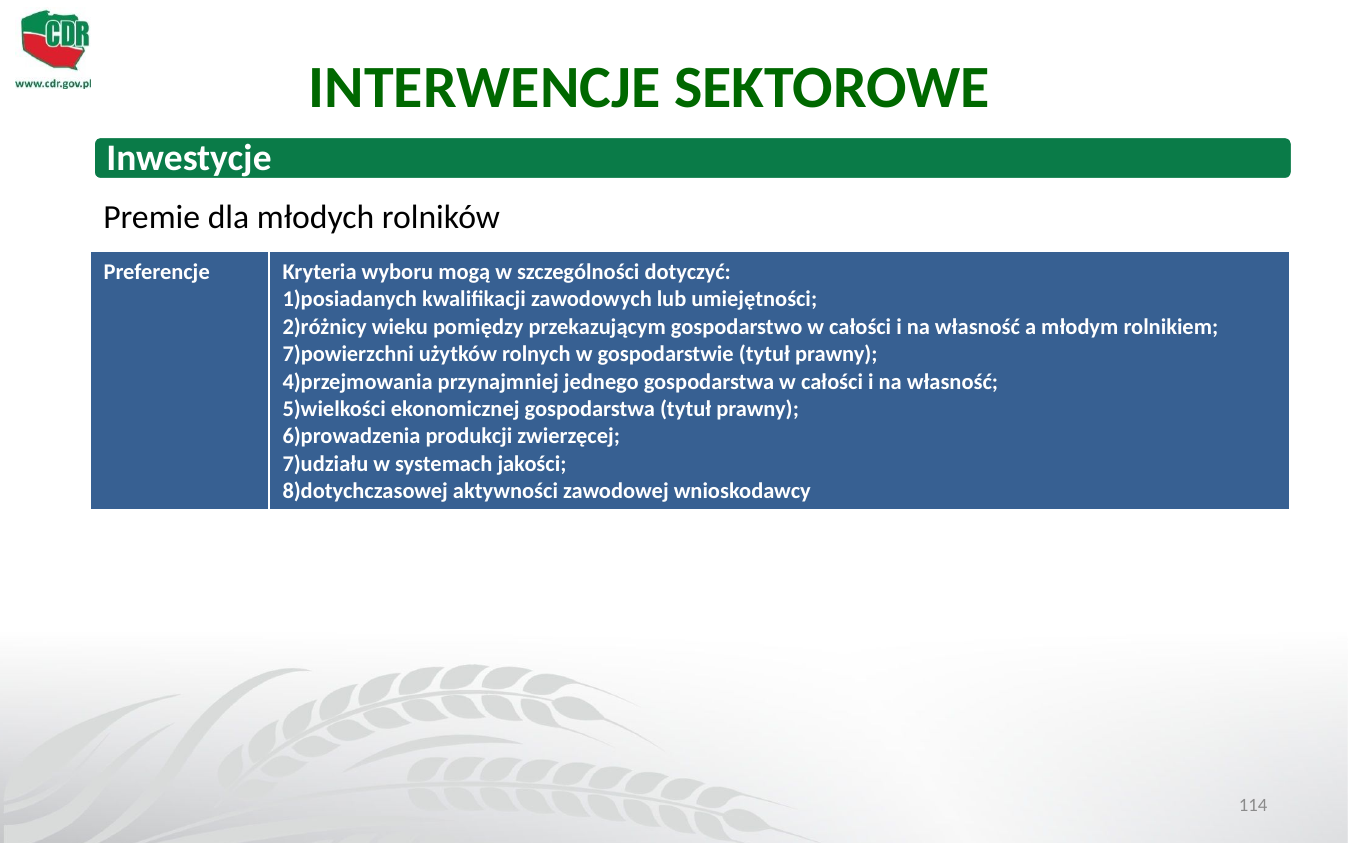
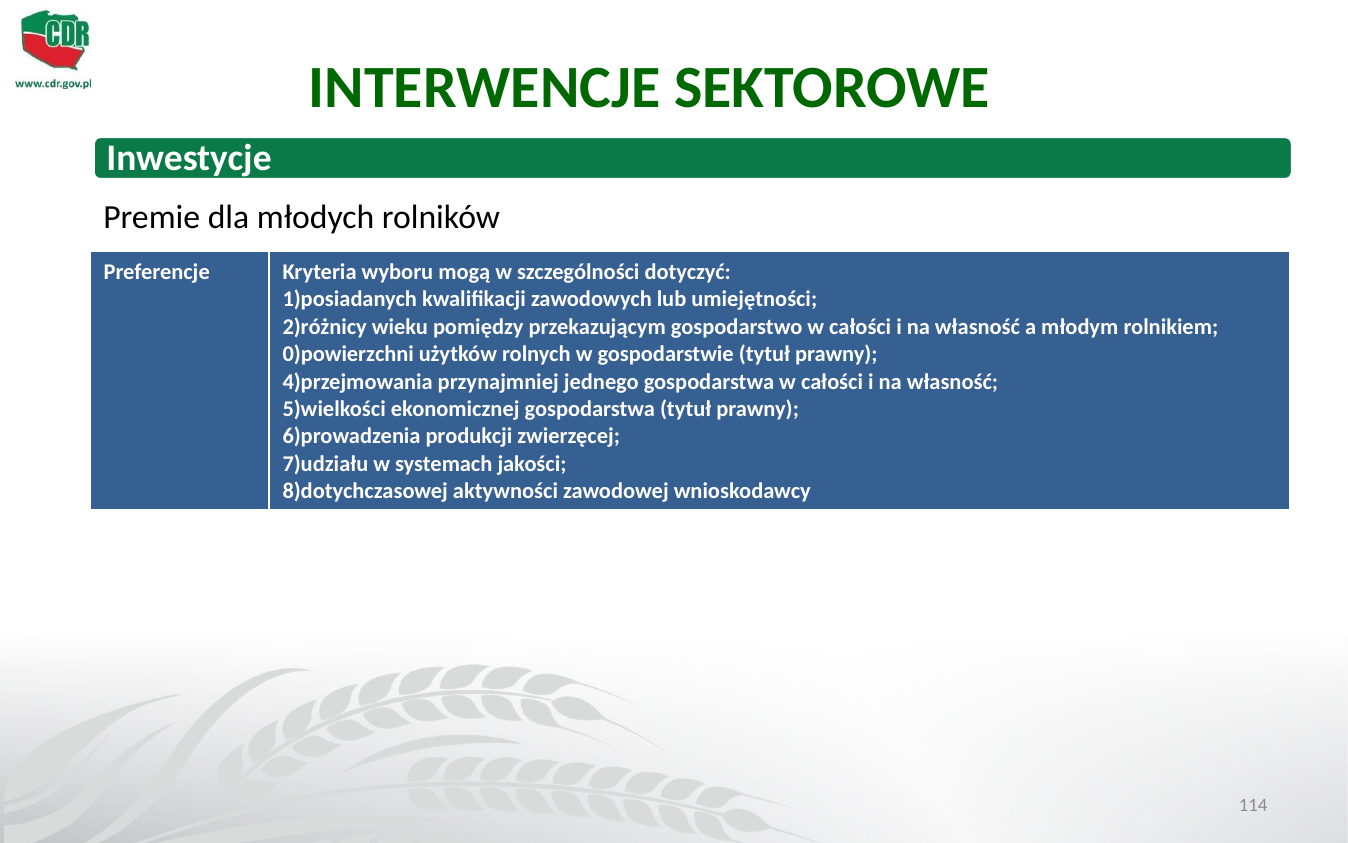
7)powierzchni: 7)powierzchni -> 0)powierzchni
